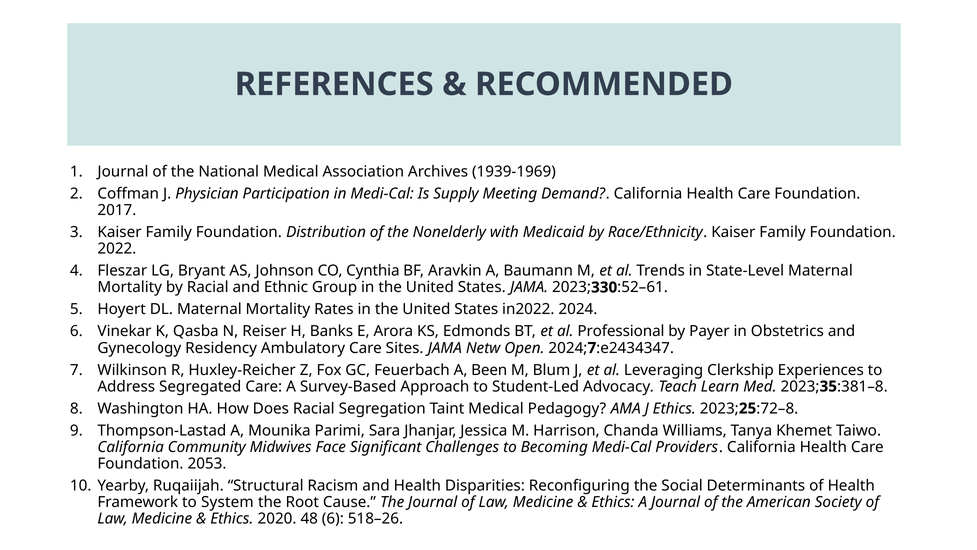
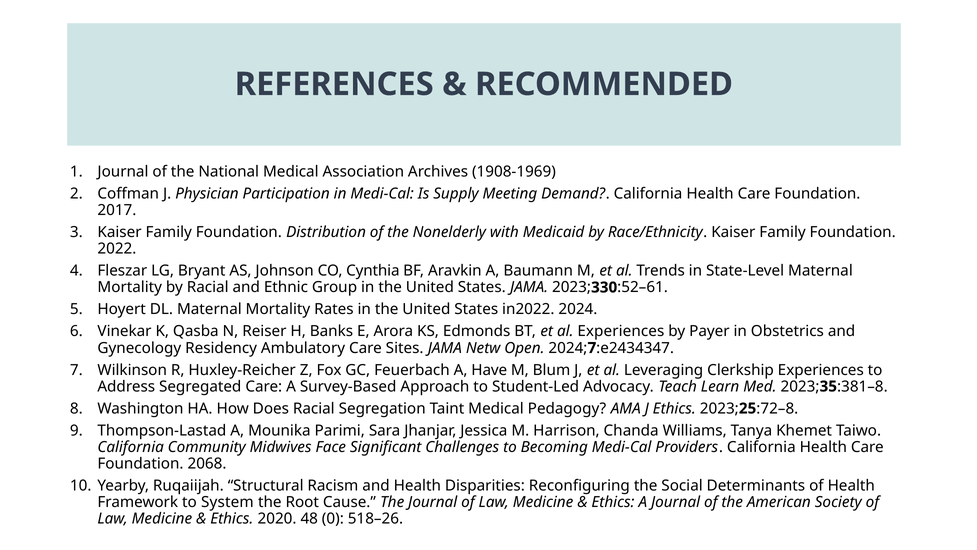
1939-1969: 1939-1969 -> 1908-1969
al Professional: Professional -> Experiences
Been: Been -> Have
2053: 2053 -> 2068
48 6: 6 -> 0
